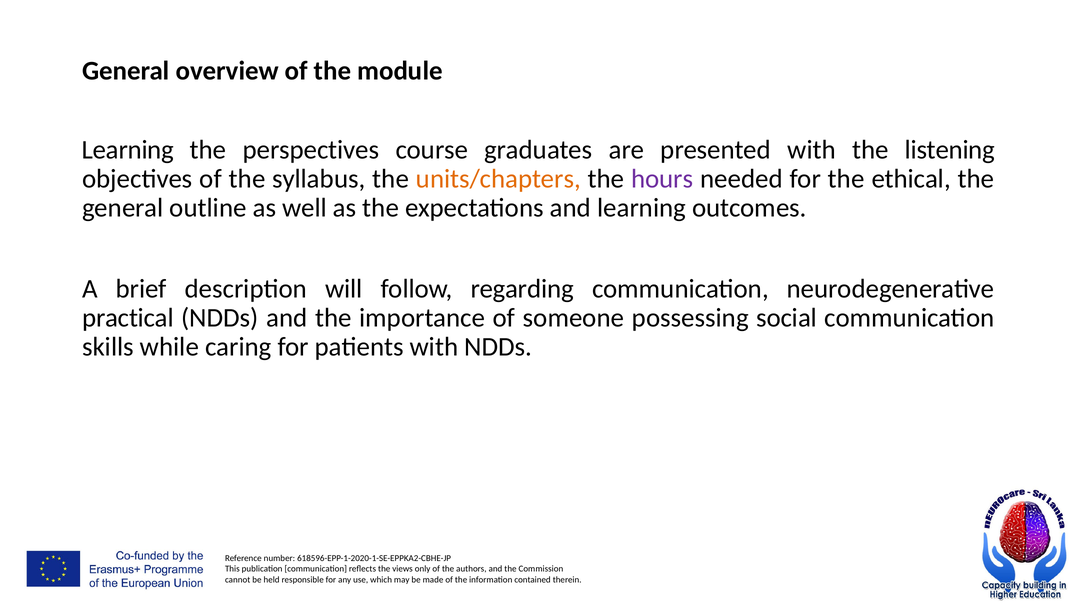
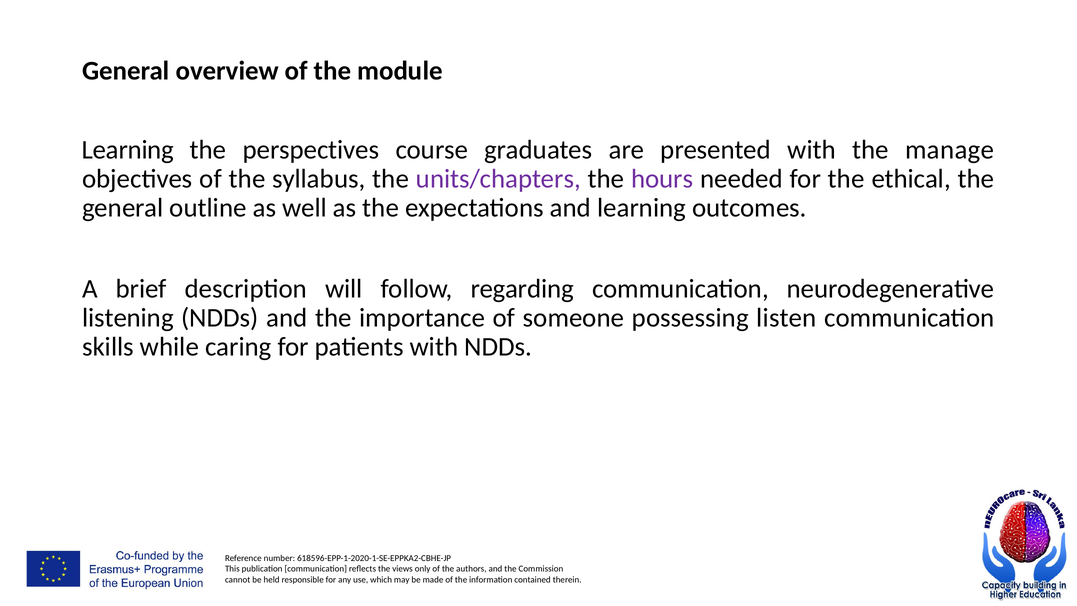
listening: listening -> manage
units/chapters colour: orange -> purple
practical: practical -> listening
social: social -> listen
